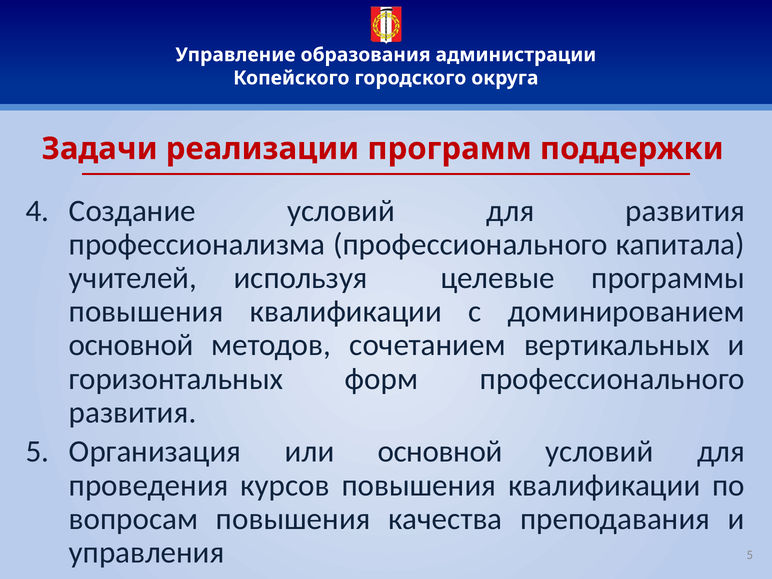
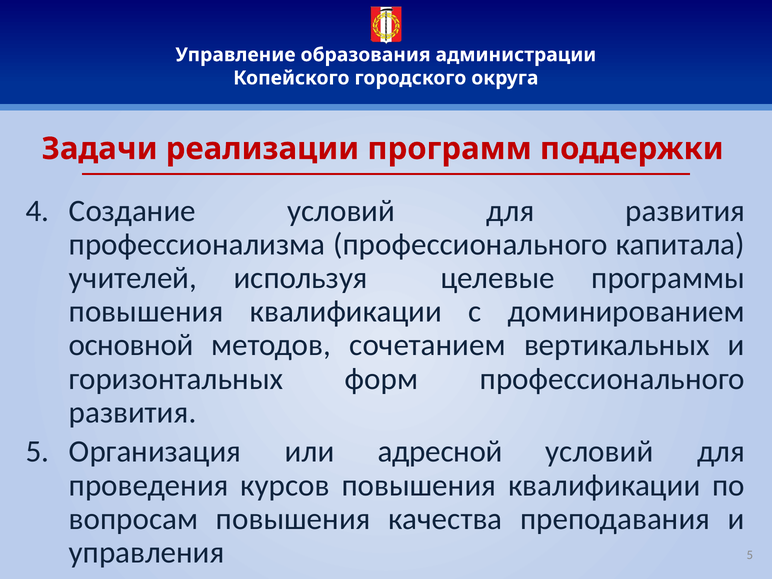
или основной: основной -> адресной
